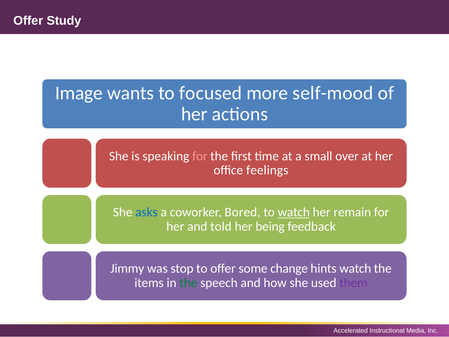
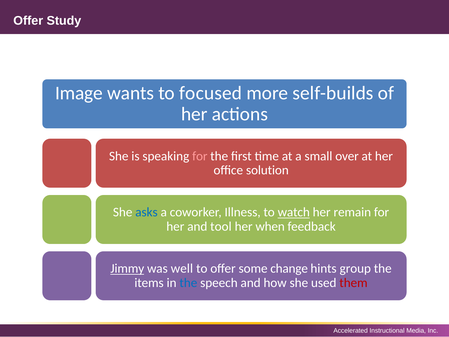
self-mood: self-mood -> self-builds
feelings: feelings -> solution
Bored: Bored -> Illness
told: told -> tool
being: being -> when
Jimmy underline: none -> present
stop: stop -> well
hints watch: watch -> group
the at (188, 283) colour: green -> blue
them colour: purple -> red
